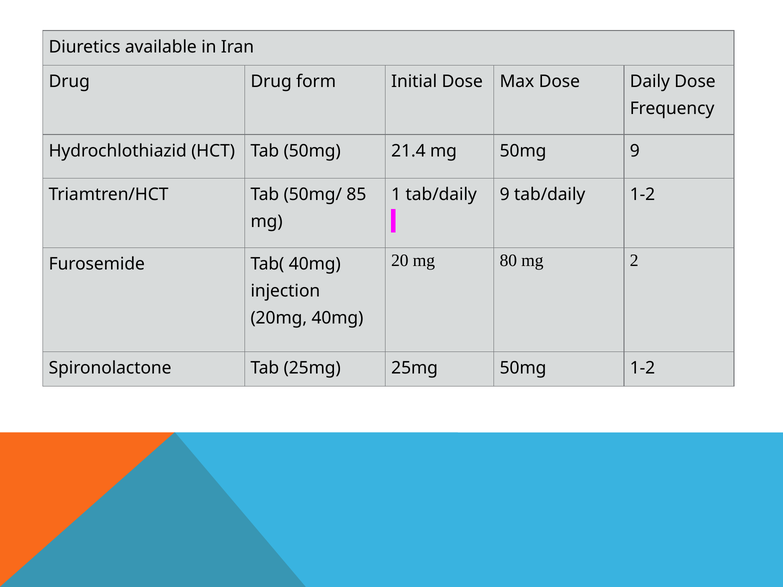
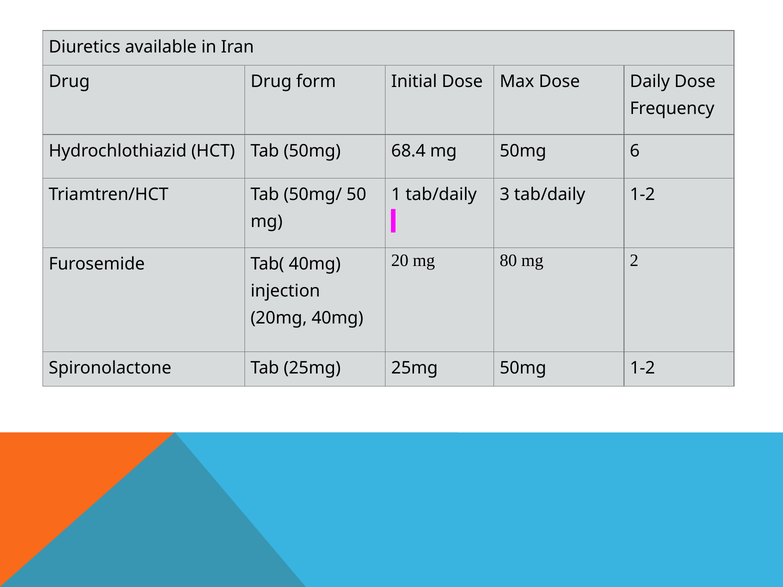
21.4: 21.4 -> 68.4
50mg 9: 9 -> 6
85: 85 -> 50
tab/daily 9: 9 -> 3
